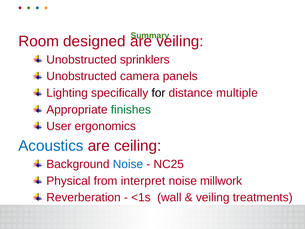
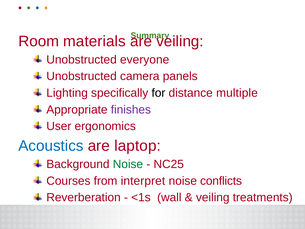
designed: designed -> materials
sprinklers: sprinklers -> everyone
finishes colour: green -> purple
ceiling: ceiling -> laptop
Noise at (128, 164) colour: blue -> green
Physical: Physical -> Courses
millwork: millwork -> conflicts
